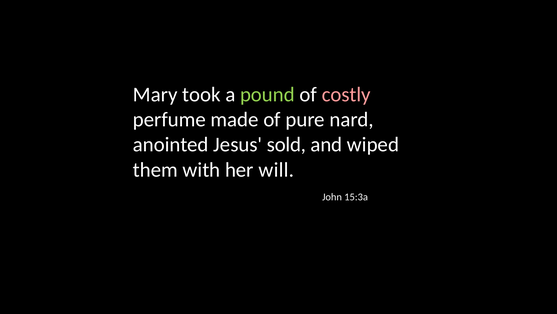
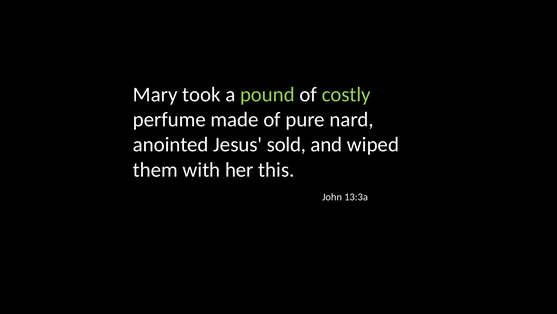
costly colour: pink -> light green
will: will -> this
15:3a: 15:3a -> 13:3a
